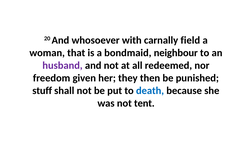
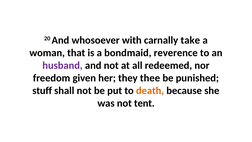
field: field -> take
neighbour: neighbour -> reverence
then: then -> thee
death colour: blue -> orange
